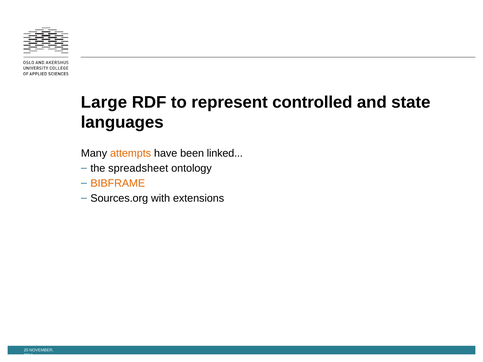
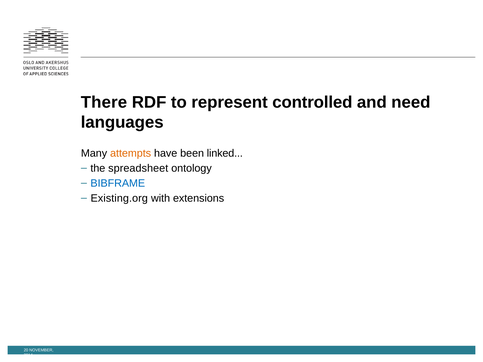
Large: Large -> There
state: state -> need
BIBFRAME colour: orange -> blue
Sources.org: Sources.org -> Existing.org
